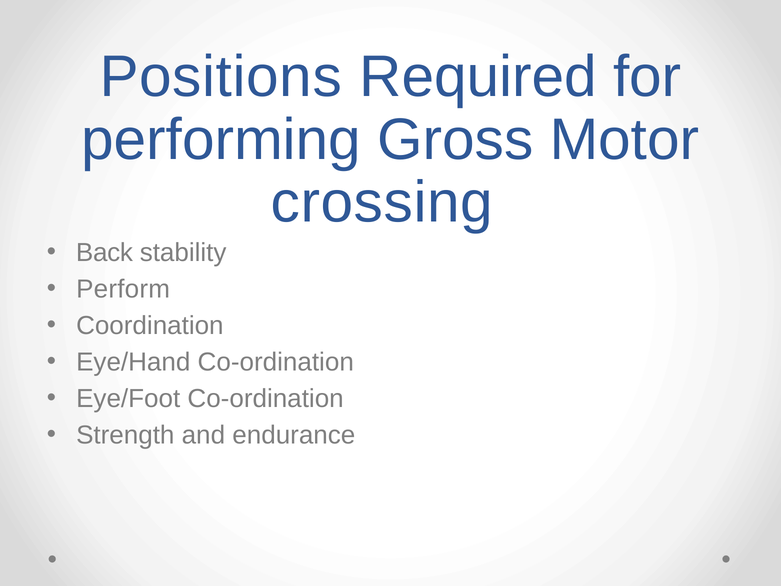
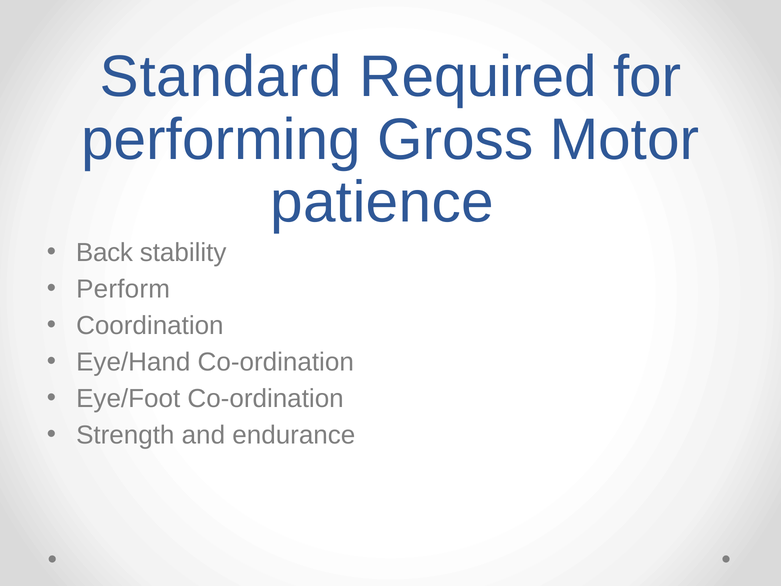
Positions: Positions -> Standard
crossing: crossing -> patience
